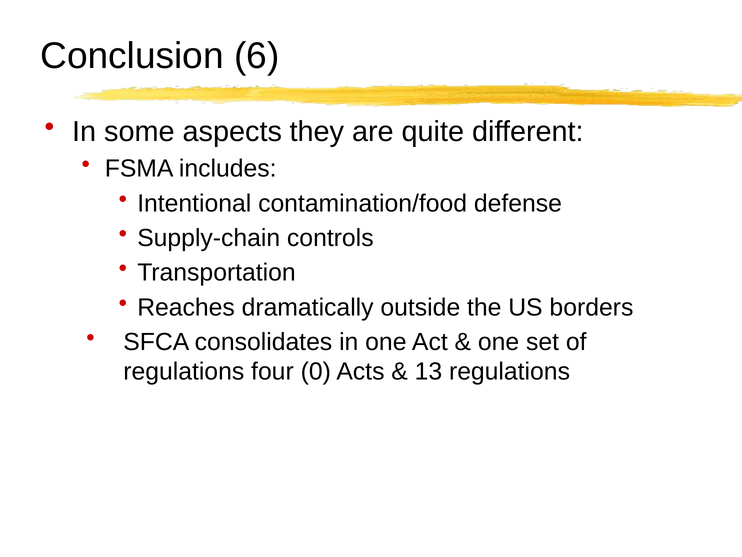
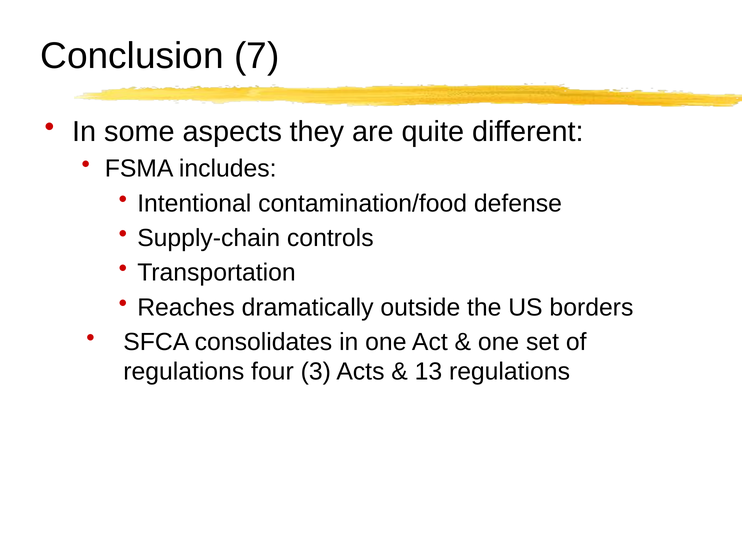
6: 6 -> 7
0: 0 -> 3
